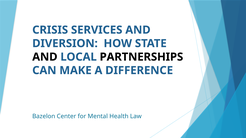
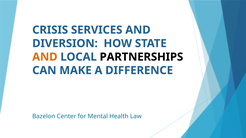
AND at (45, 57) colour: black -> orange
